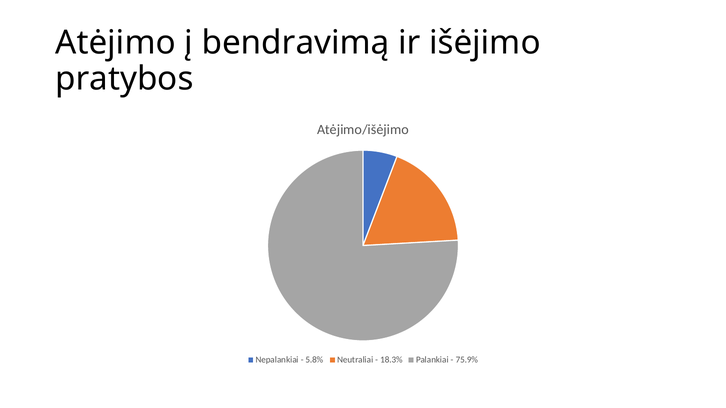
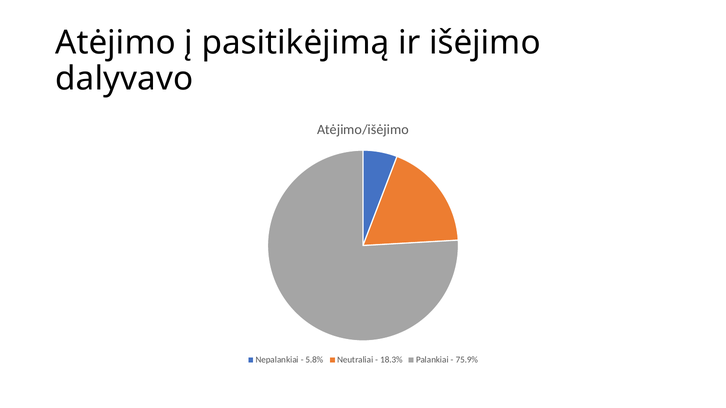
bendravimą: bendravimą -> pasitikėjimą
pratybos: pratybos -> dalyvavo
